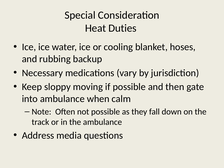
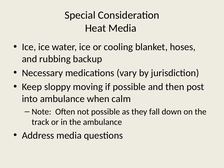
Heat Duties: Duties -> Media
gate: gate -> post
